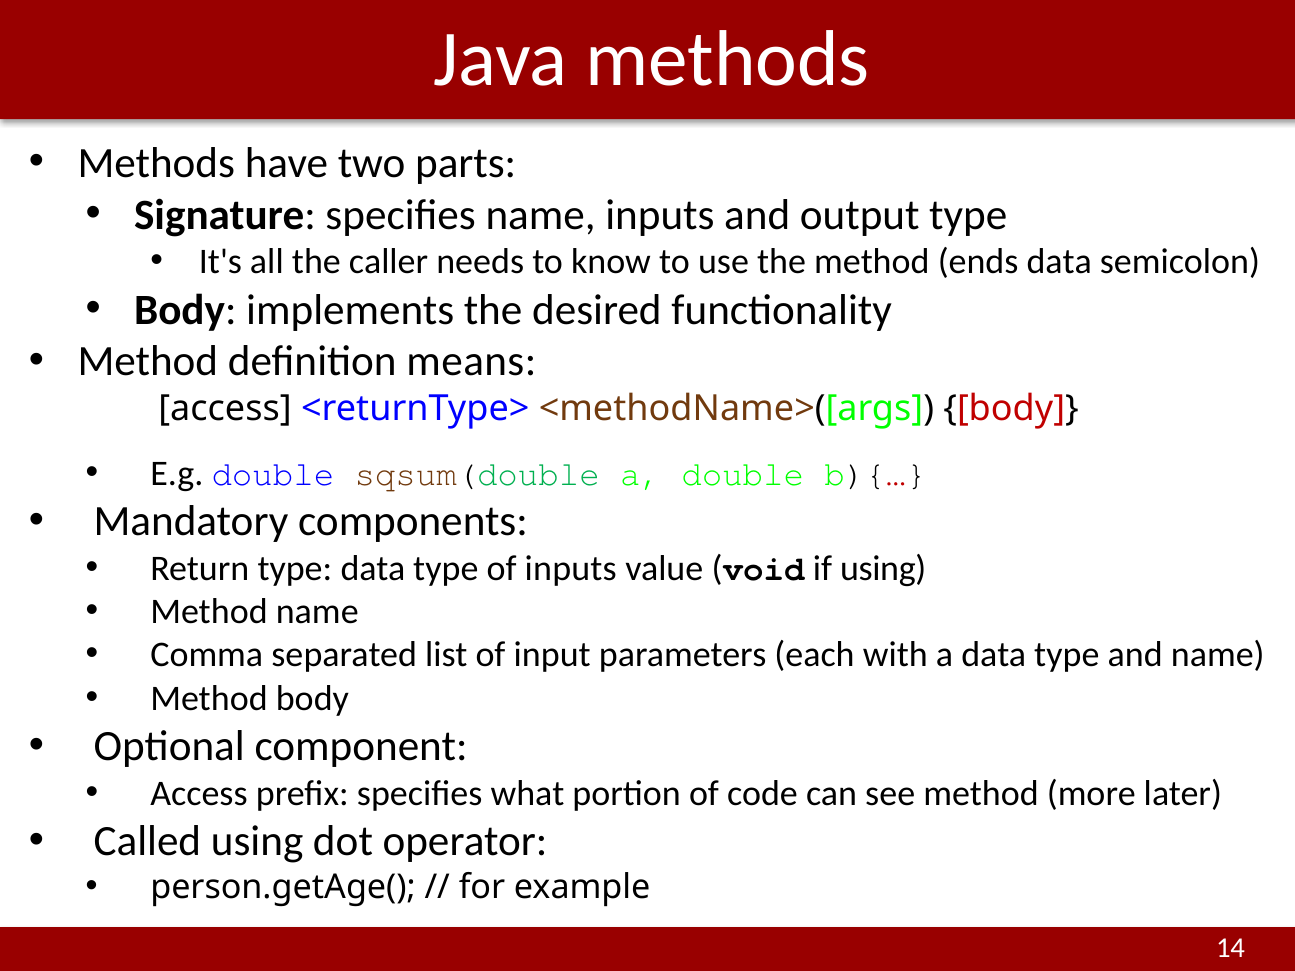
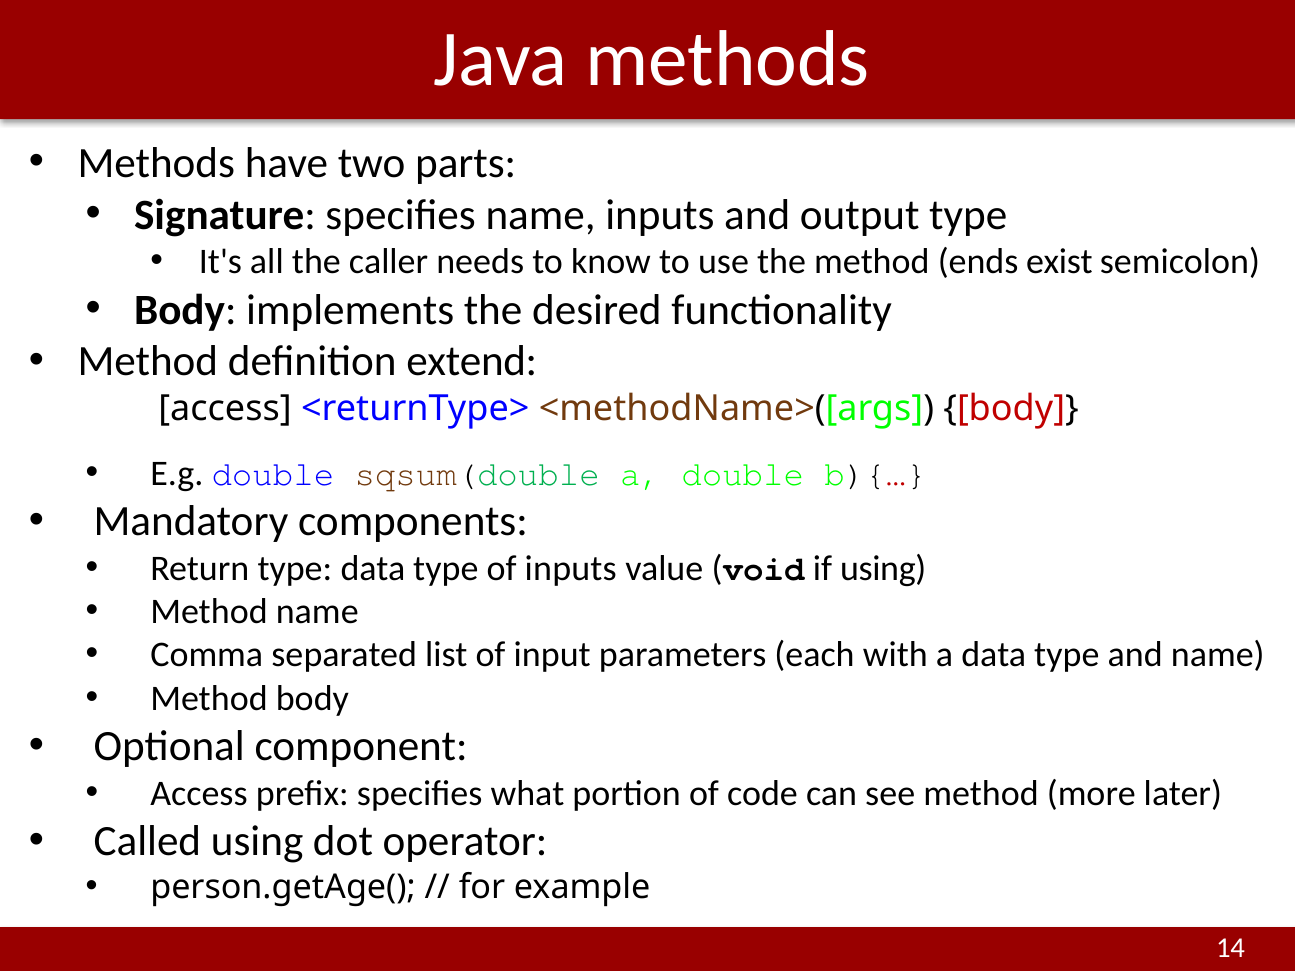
ends data: data -> exist
means: means -> extend
